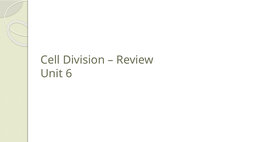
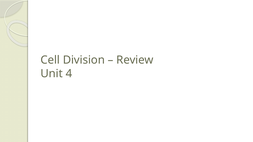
6: 6 -> 4
